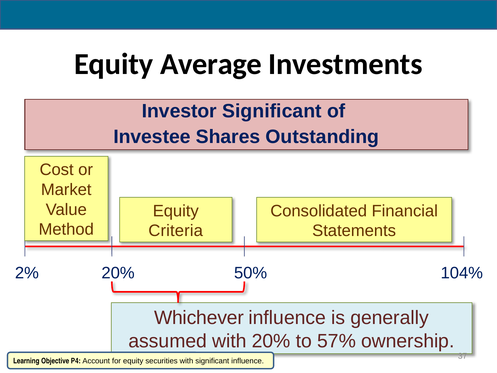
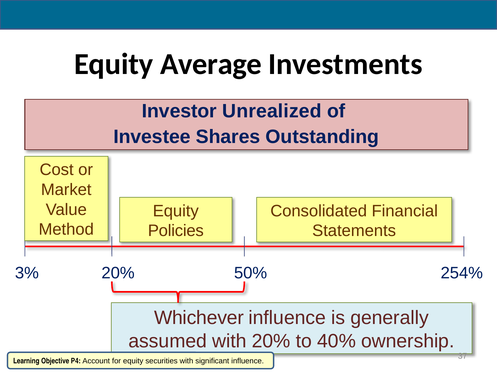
Investor Significant: Significant -> Unrealized
Criteria: Criteria -> Policies
2%: 2% -> 3%
104%: 104% -> 254%
57%: 57% -> 40%
